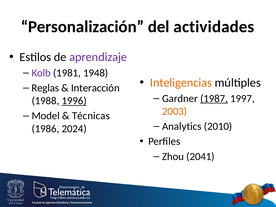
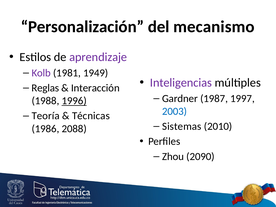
actividades: actividades -> mecanismo
1948: 1948 -> 1949
Inteligencias colour: orange -> purple
1987 underline: present -> none
2003 colour: orange -> blue
Model: Model -> Teoría
Analytics: Analytics -> Sistemas
2024: 2024 -> 2088
2041: 2041 -> 2090
